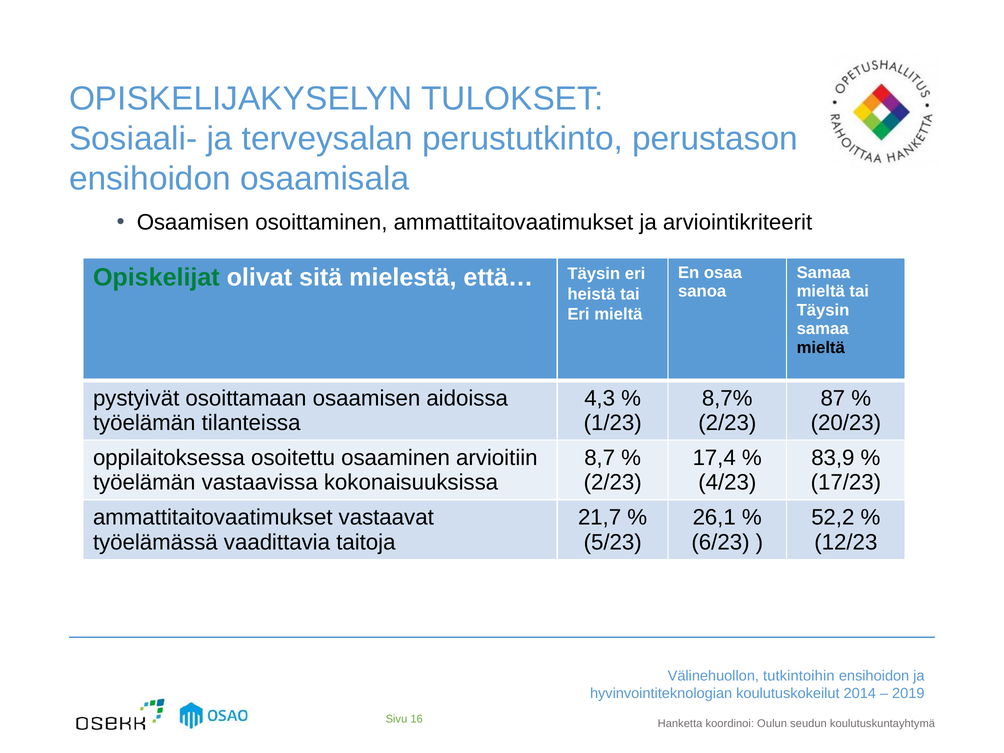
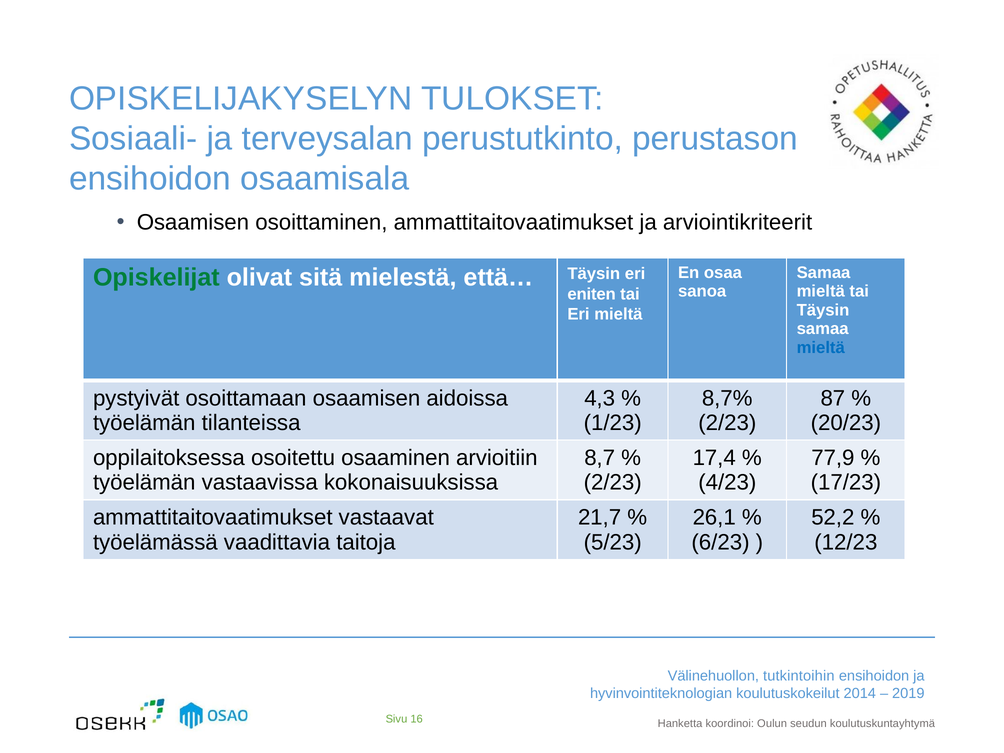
heistä: heistä -> eniten
mieltä at (821, 348) colour: black -> blue
83,9: 83,9 -> 77,9
